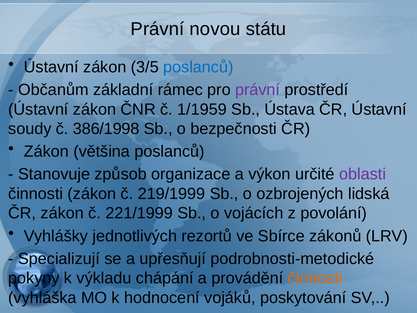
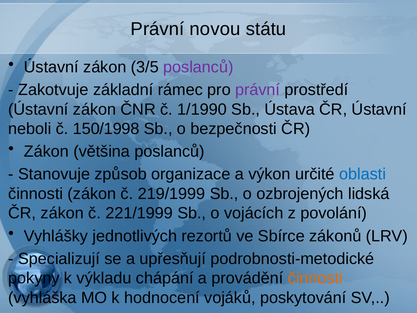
poslanců at (198, 67) colour: blue -> purple
Občanům: Občanům -> Zakotvuje
1/1959: 1/1959 -> 1/1990
soudy: soudy -> neboli
386/1998: 386/1998 -> 150/1998
oblasti colour: purple -> blue
